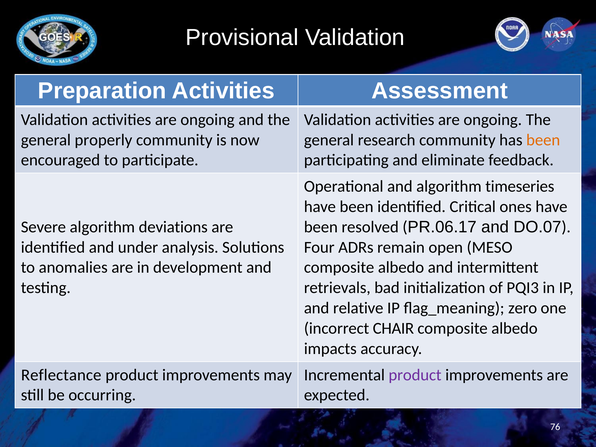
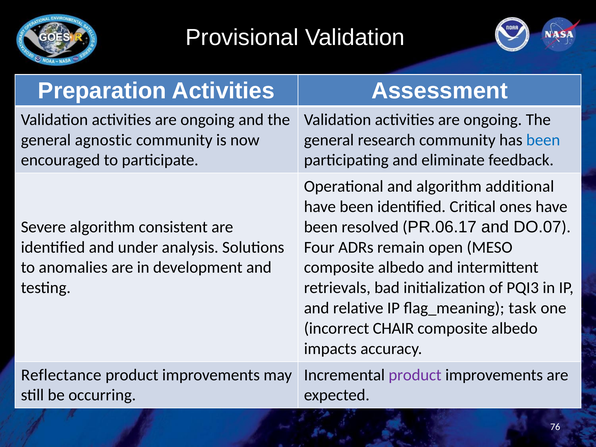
properly: properly -> agnostic
been at (543, 140) colour: orange -> blue
timeseries: timeseries -> additional
deviations: deviations -> consistent
zero: zero -> task
